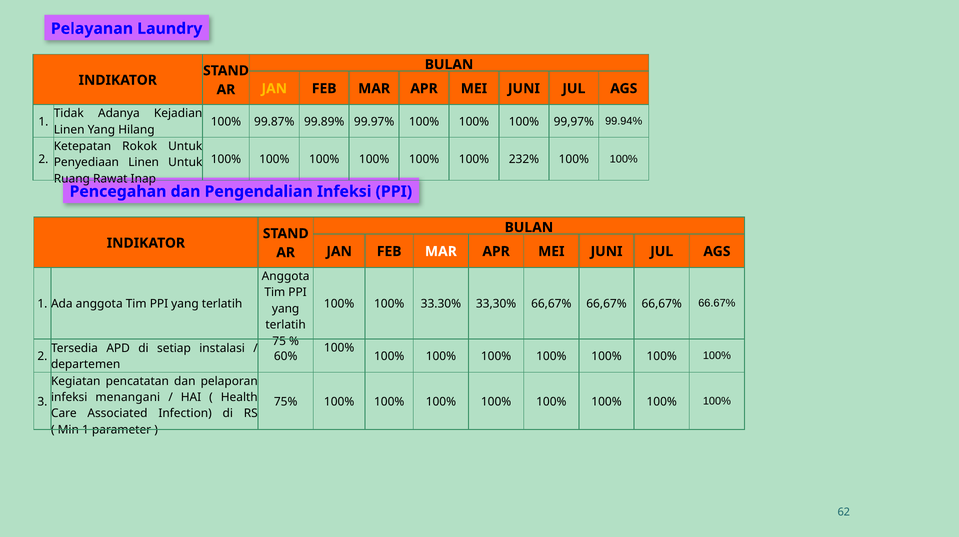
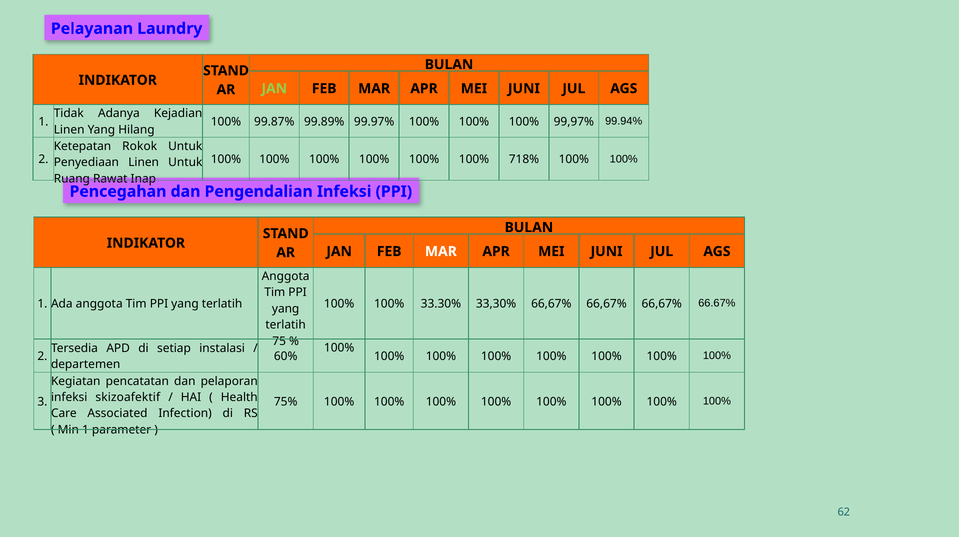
JAN at (274, 89) colour: yellow -> light green
232%: 232% -> 718%
menangani: menangani -> skizoafektif
